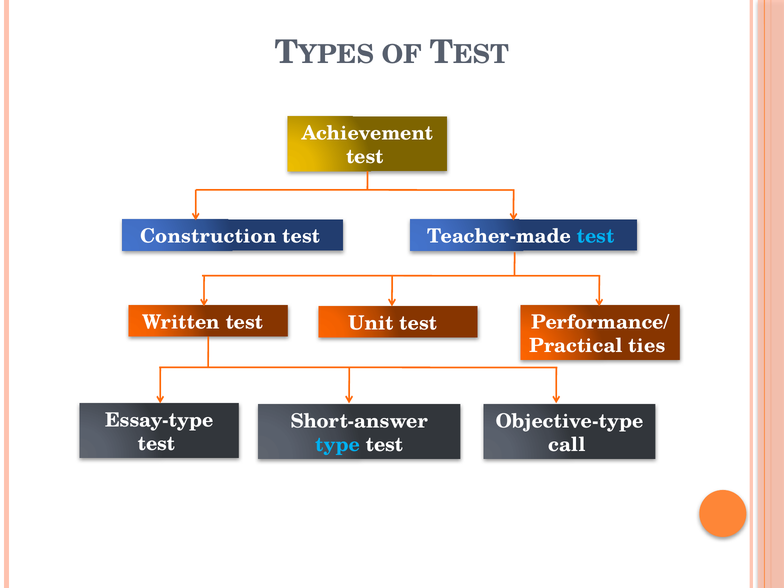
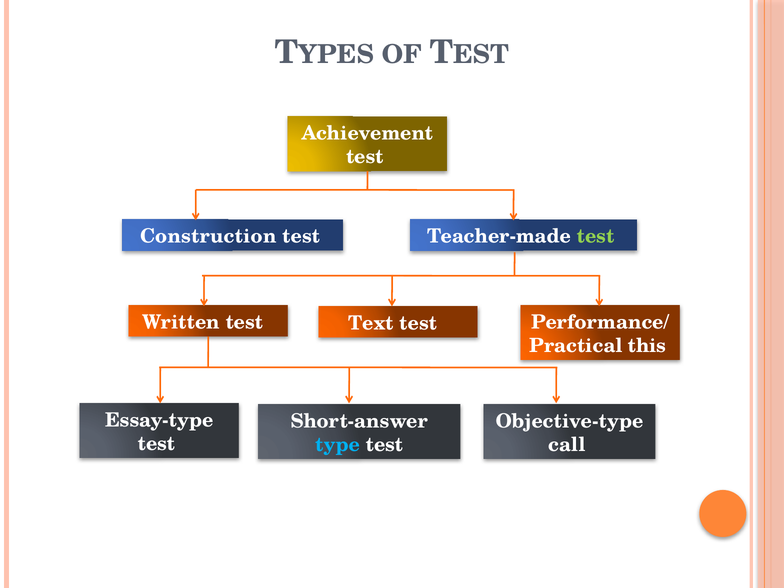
test at (596, 236) colour: light blue -> light green
Unit: Unit -> Text
ties: ties -> this
